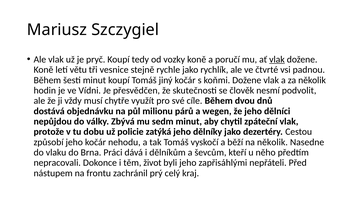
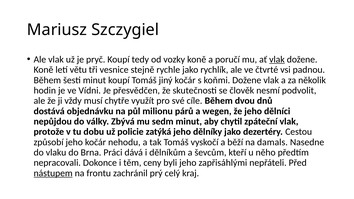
na několik: několik -> damals
život: život -> ceny
nástupem underline: none -> present
